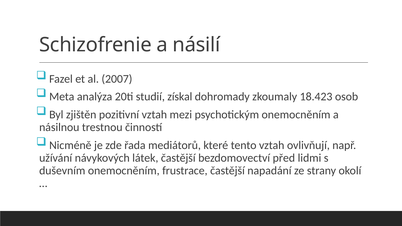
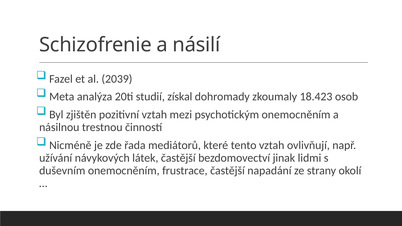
2007: 2007 -> 2039
před: před -> jinak
